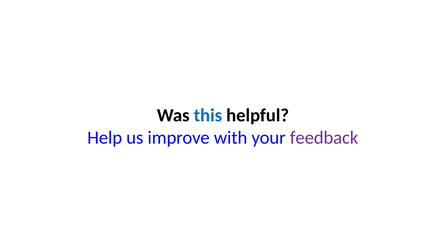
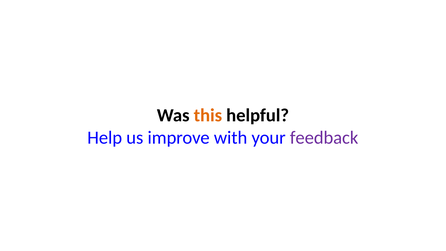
this colour: blue -> orange
